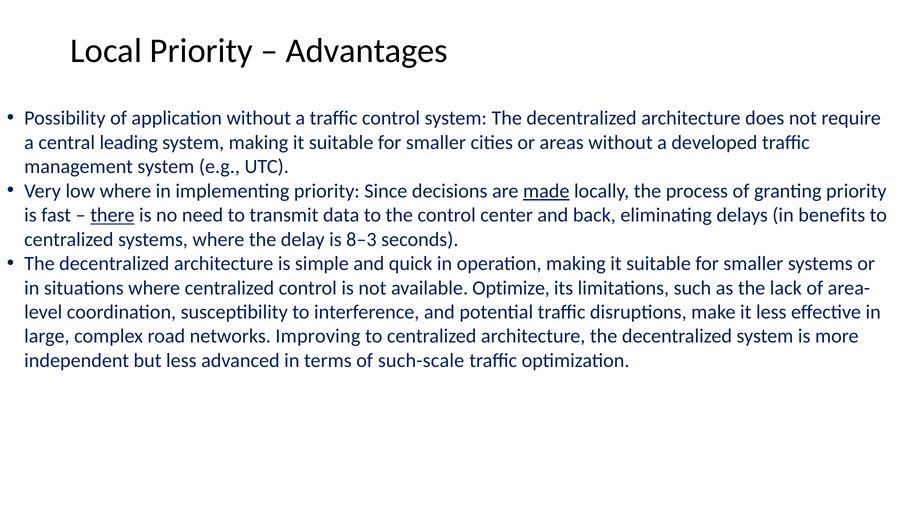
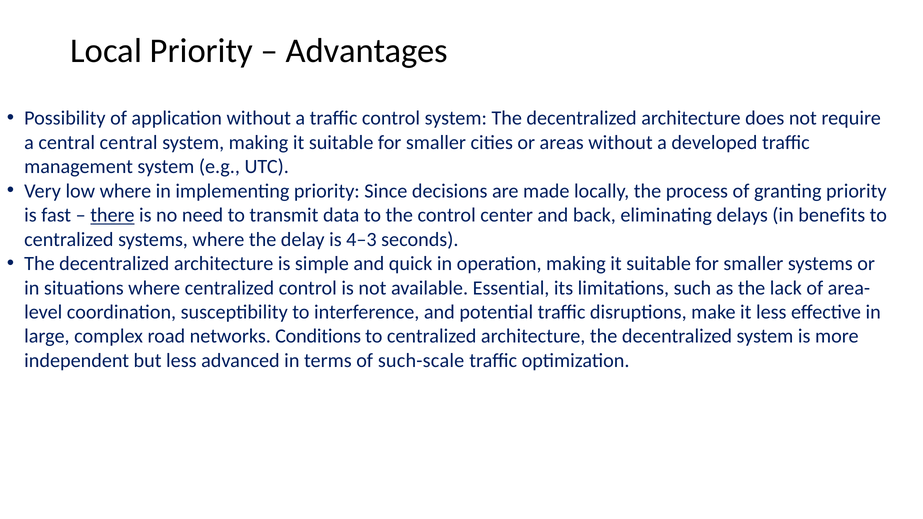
central leading: leading -> central
made underline: present -> none
8–3: 8–3 -> 4–3
Optimize: Optimize -> Essential
Improving: Improving -> Conditions
